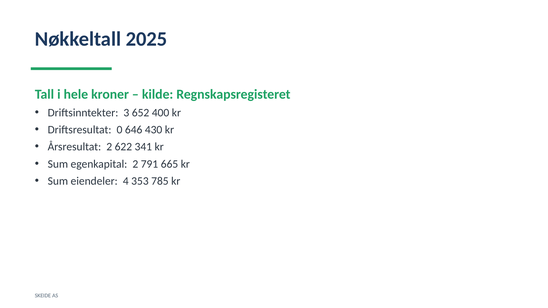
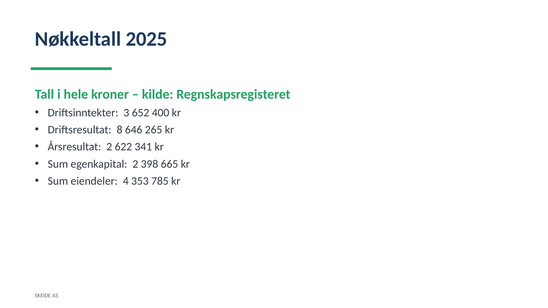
0: 0 -> 8
430: 430 -> 265
791: 791 -> 398
